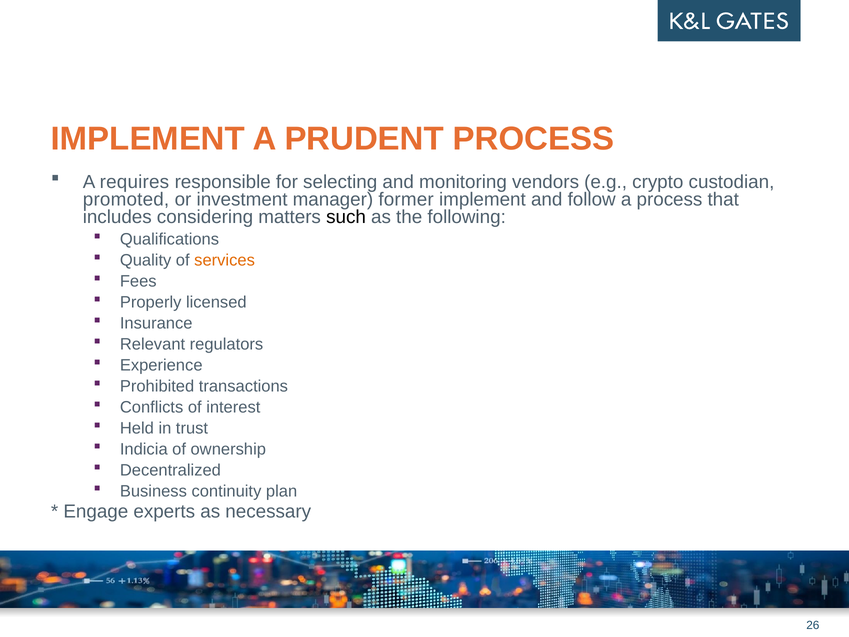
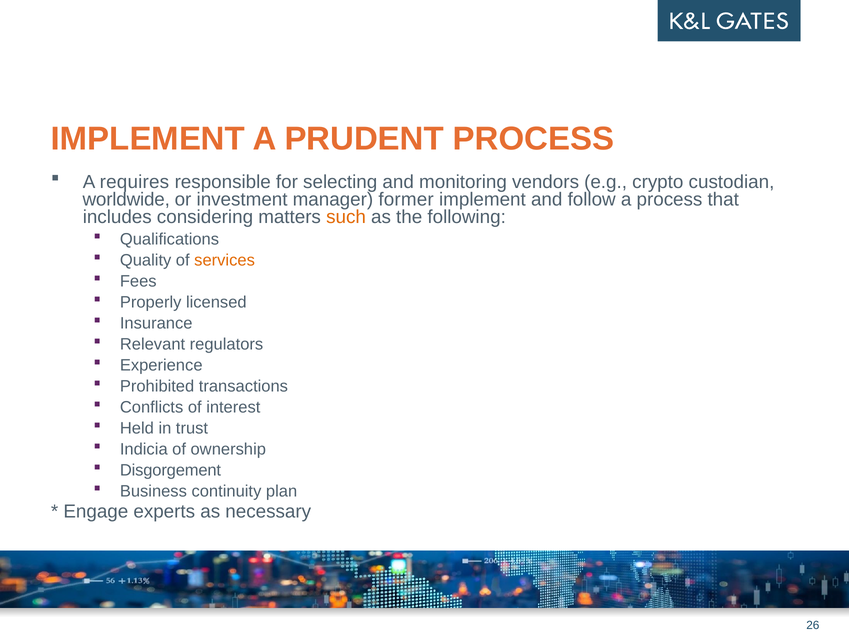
promoted: promoted -> worldwide
such colour: black -> orange
Decentralized: Decentralized -> Disgorgement
